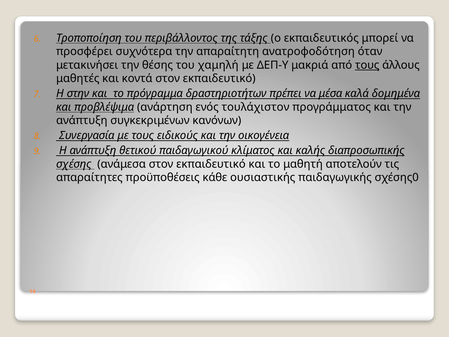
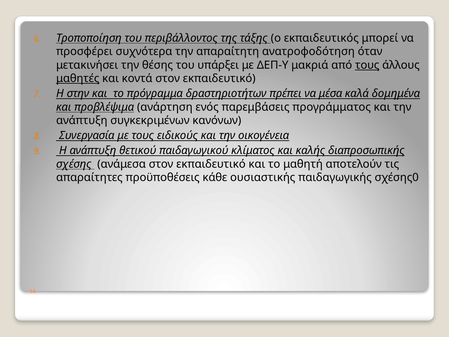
χαμηλή: χαμηλή -> υπάρξει
μαθητές underline: none -> present
τουλάχιστον: τουλάχιστον -> παρεμβάσεις
